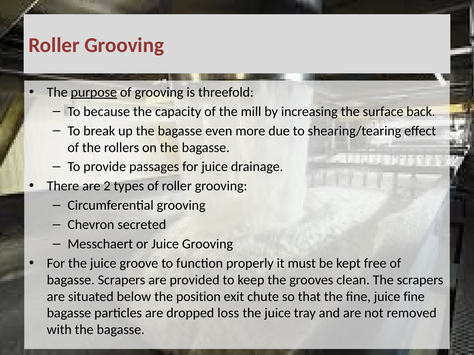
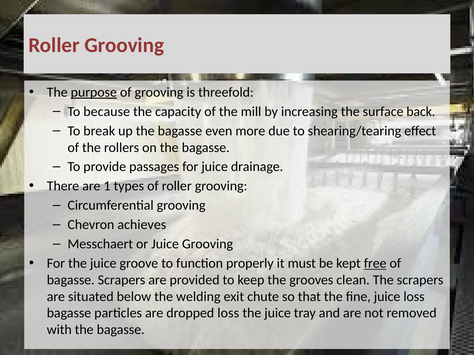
2: 2 -> 1
secreted: secreted -> achieves
free underline: none -> present
position: position -> welding
juice fine: fine -> loss
